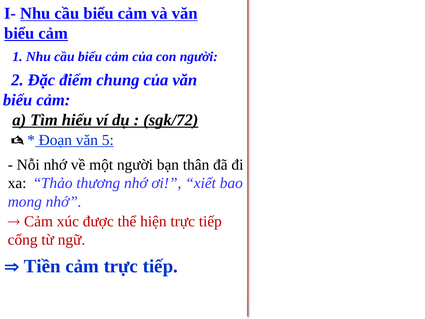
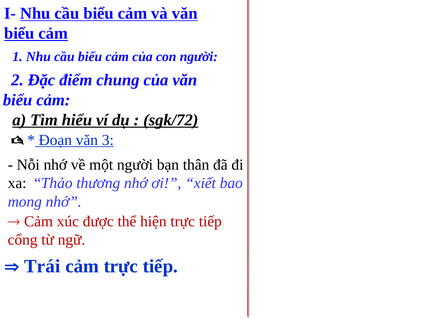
5: 5 -> 3
Tiền: Tiền -> Trái
